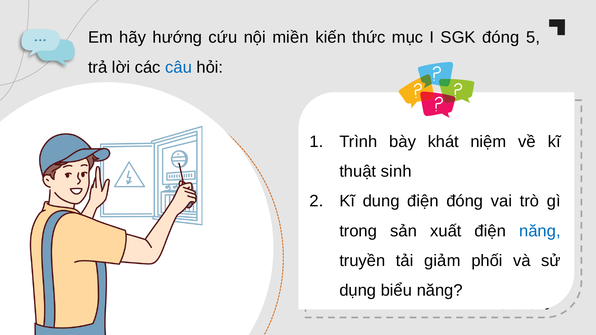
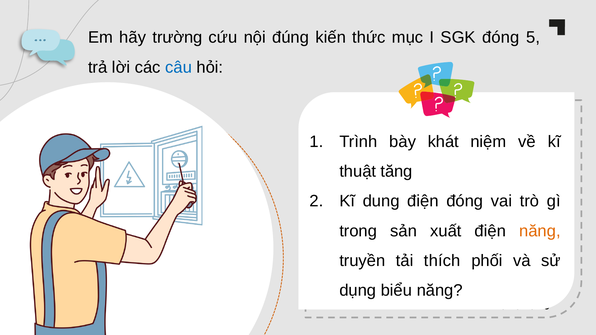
hướng: hướng -> trường
miền: miền -> đúng
sinh: sinh -> tăng
năng at (540, 231) colour: blue -> orange
giảm: giảm -> thích
